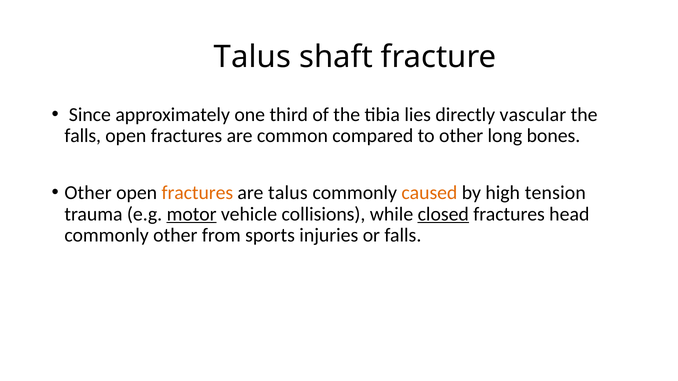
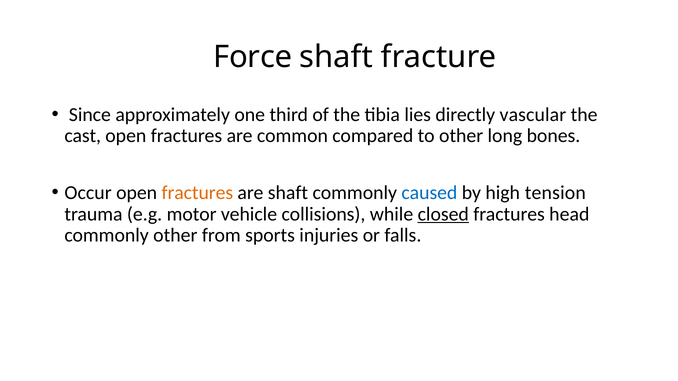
Talus at (252, 57): Talus -> Force
falls at (83, 136): falls -> cast
Other at (88, 193): Other -> Occur
are talus: talus -> shaft
caused colour: orange -> blue
motor underline: present -> none
